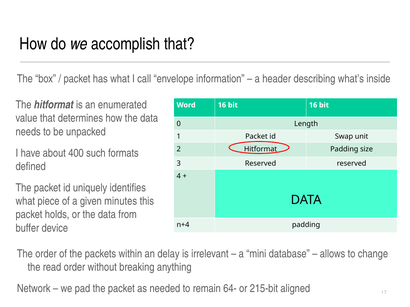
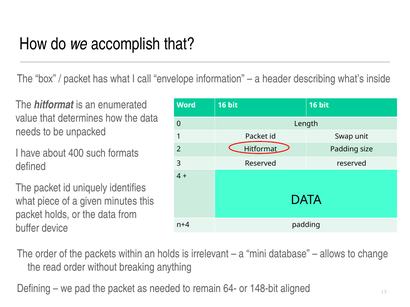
an delay: delay -> holds
Network: Network -> Defining
215-bit: 215-bit -> 148-bit
